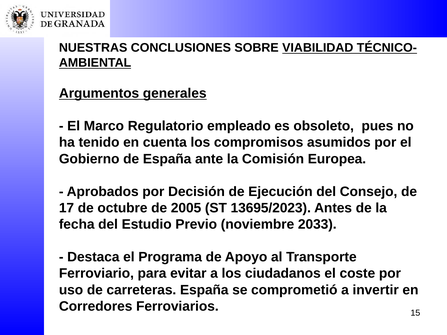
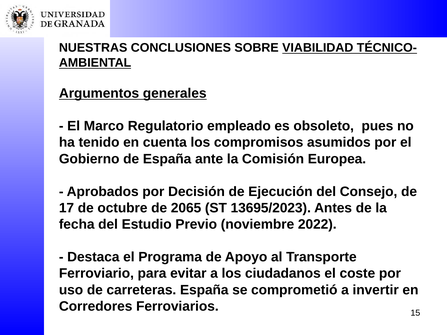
2005: 2005 -> 2065
2033: 2033 -> 2022
